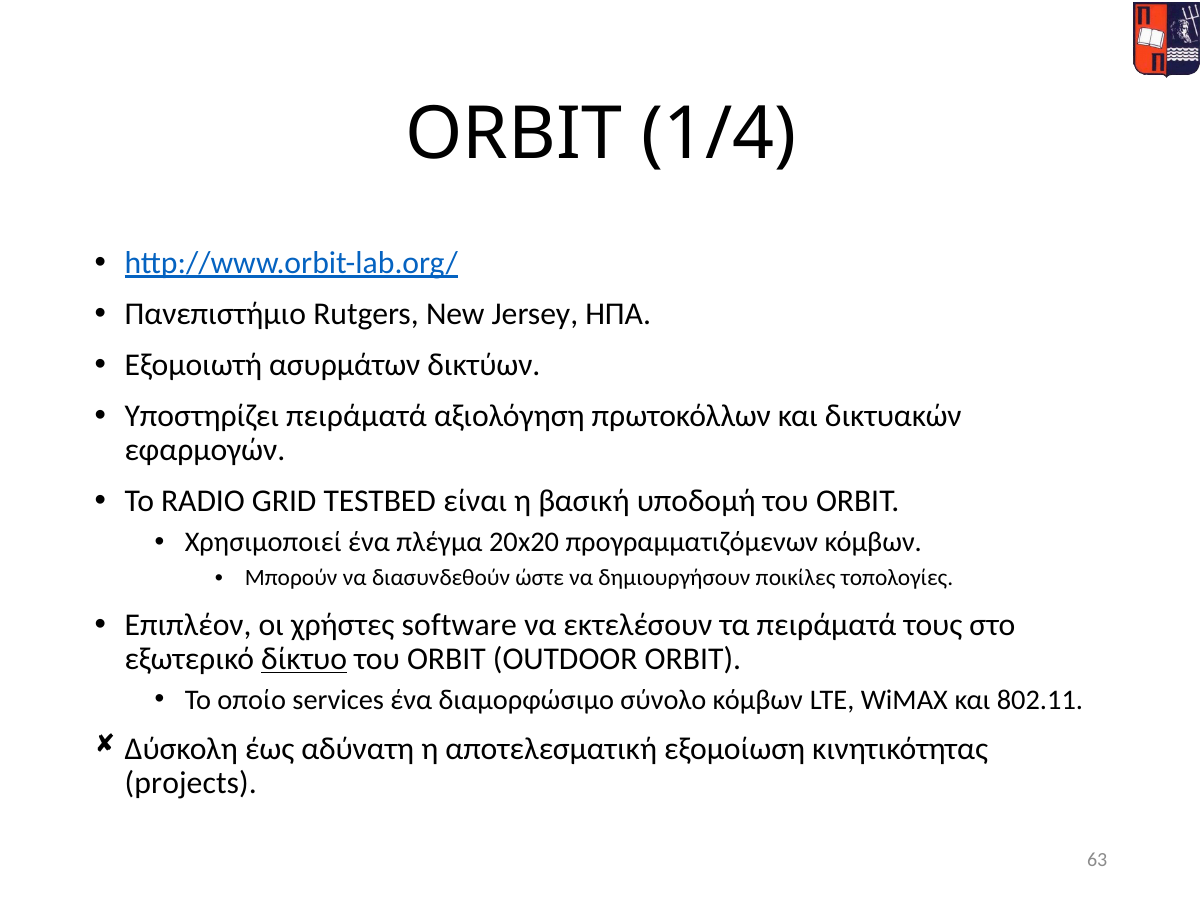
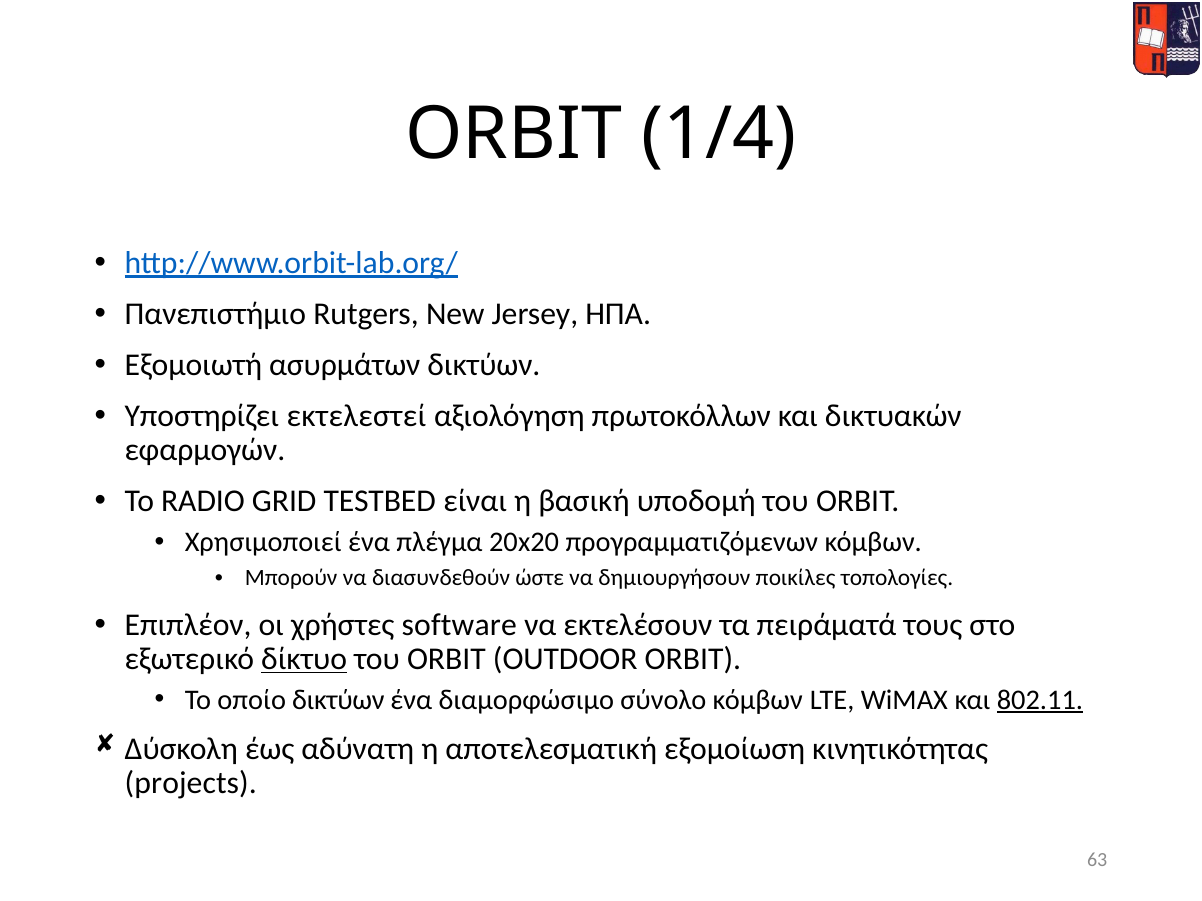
Υποστηρίζει πειράματά: πειράματά -> εκτελεστεί
οποίο services: services -> δικτύων
802.11 underline: none -> present
